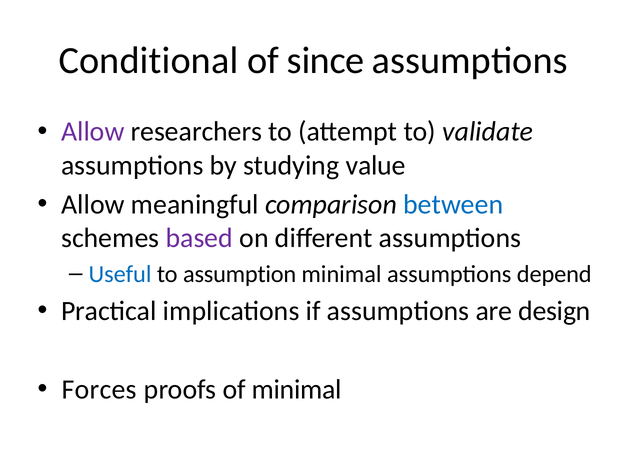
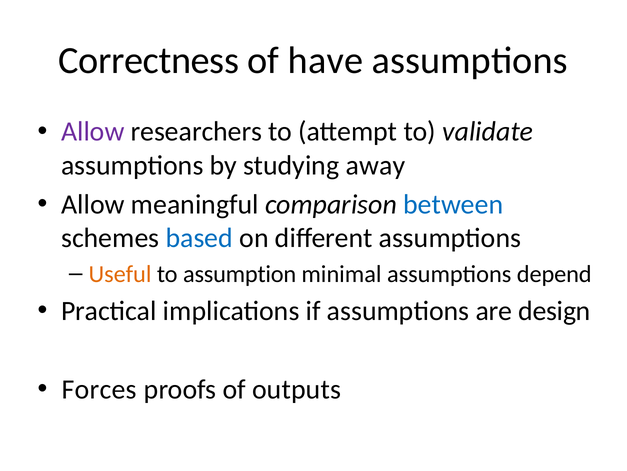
Conditional: Conditional -> Correctness
since: since -> have
value: value -> away
based colour: purple -> blue
Useful colour: blue -> orange
of minimal: minimal -> outputs
